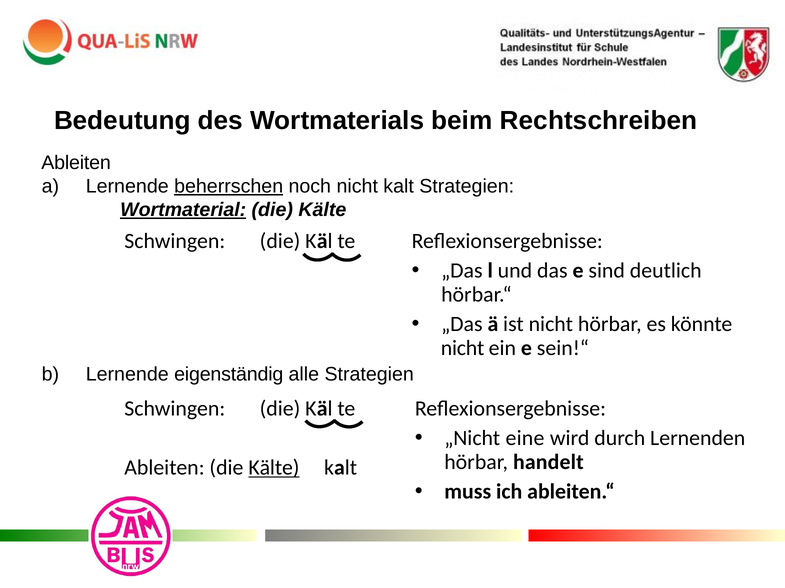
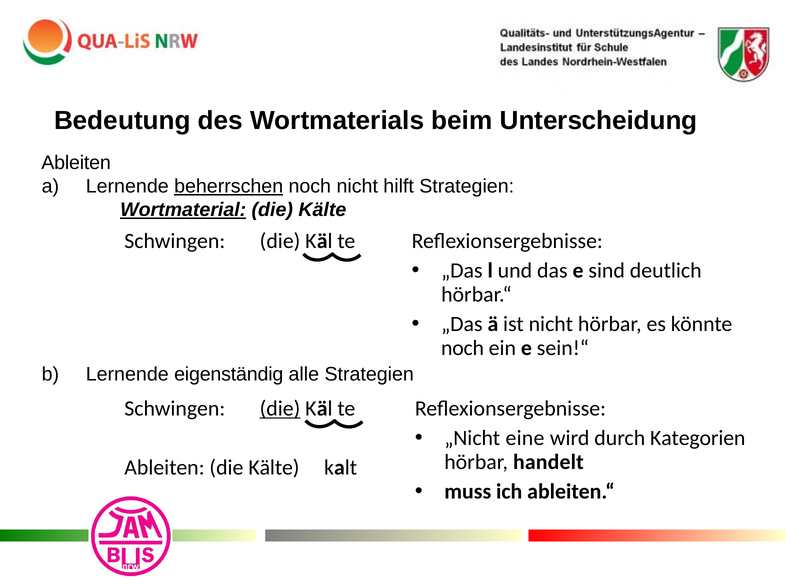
Rechtschreiben: Rechtschreiben -> Unterscheidung
nicht kalt: kalt -> hilft
nicht at (463, 348): nicht -> noch
die at (280, 409) underline: none -> present
Lernenden: Lernenden -> Kategorien
Kälte at (274, 468) underline: present -> none
